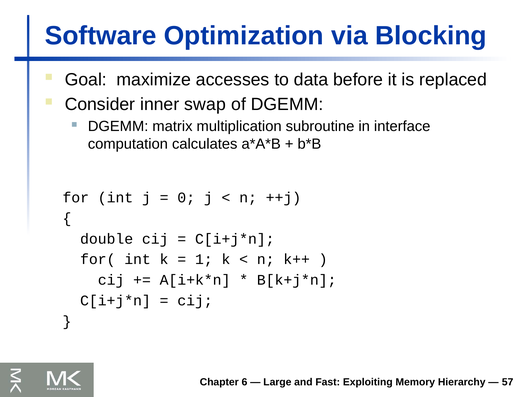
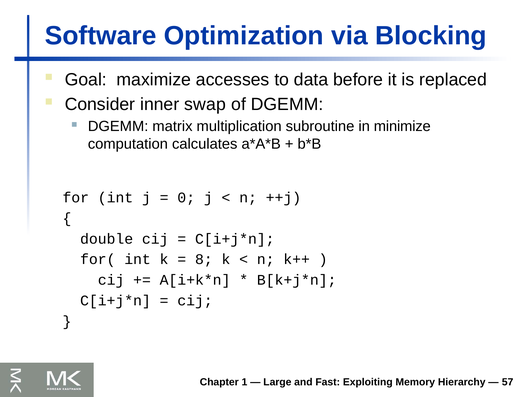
interface: interface -> minimize
1: 1 -> 8
6: 6 -> 1
